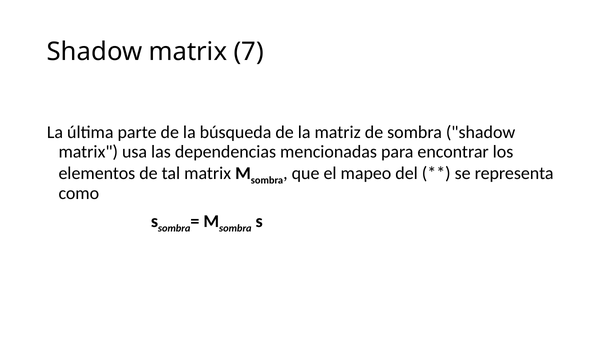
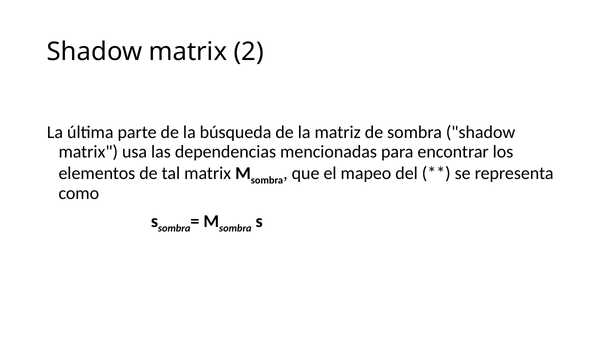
7: 7 -> 2
